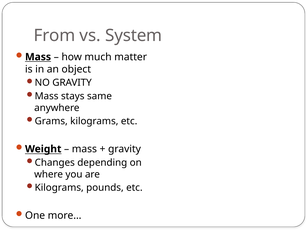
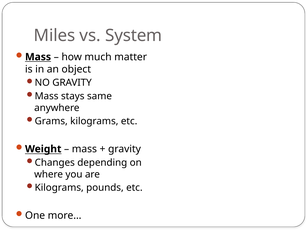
From: From -> Miles
